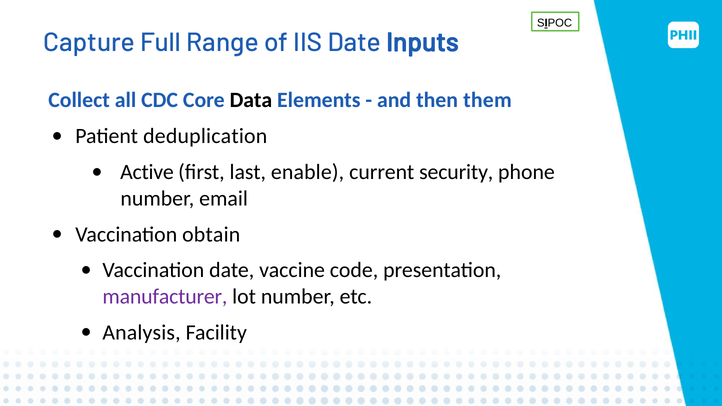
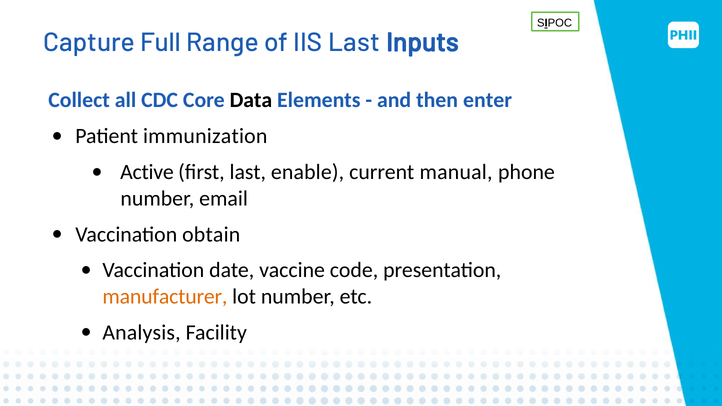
IIS Date: Date -> Last
them: them -> enter
deduplication: deduplication -> immunization
security: security -> manual
manufacturer colour: purple -> orange
